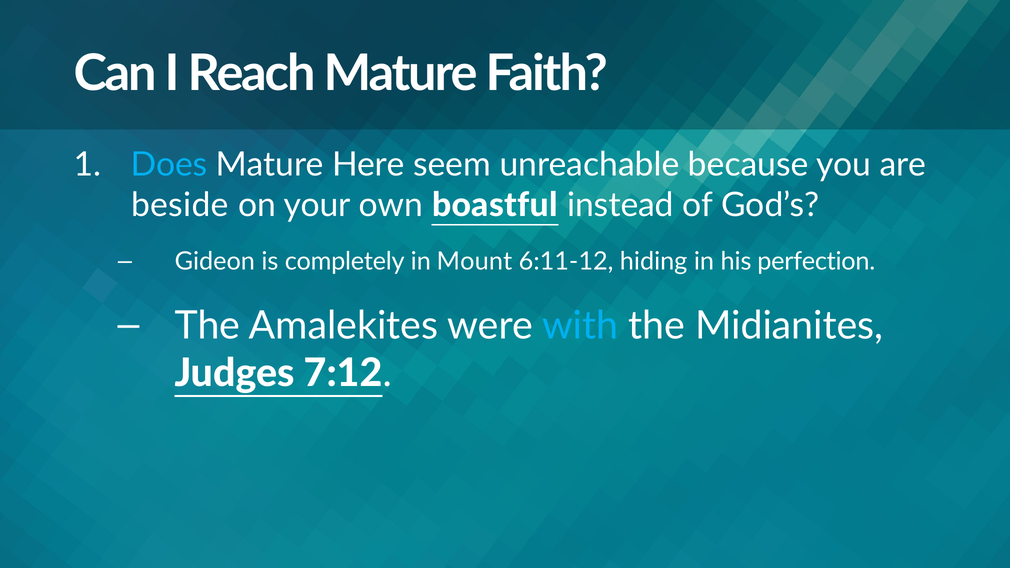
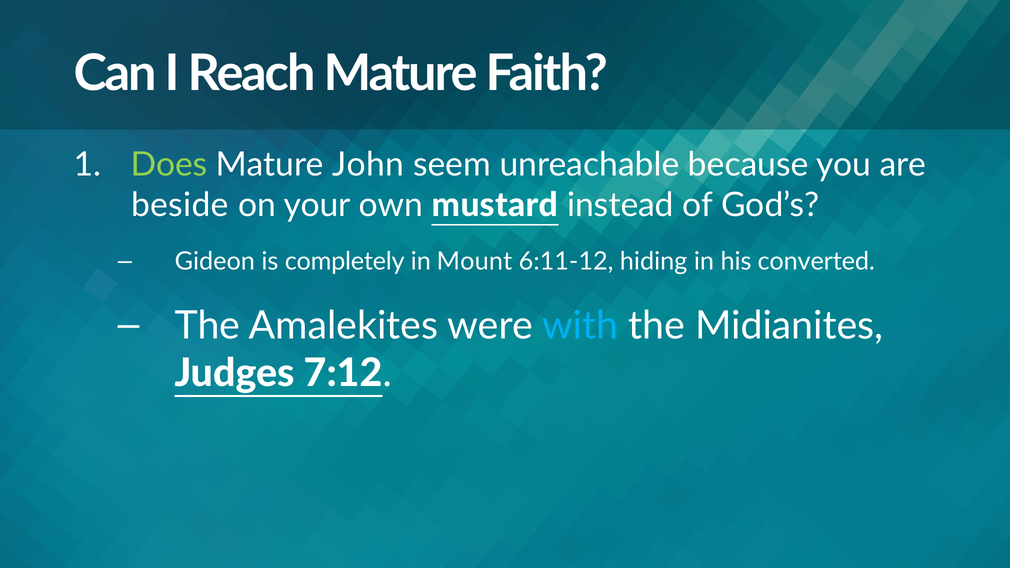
Does colour: light blue -> light green
Here: Here -> John
boastful: boastful -> mustard
perfection: perfection -> converted
